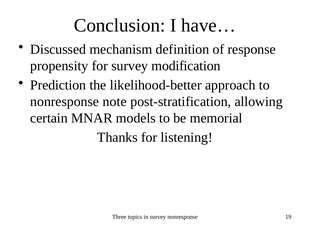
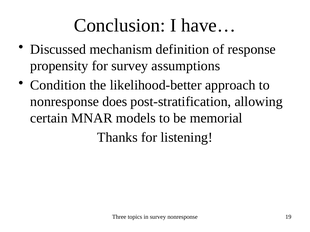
modification: modification -> assumptions
Prediction: Prediction -> Condition
note: note -> does
